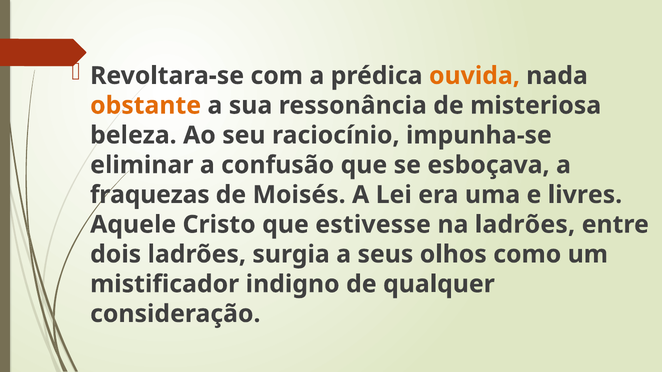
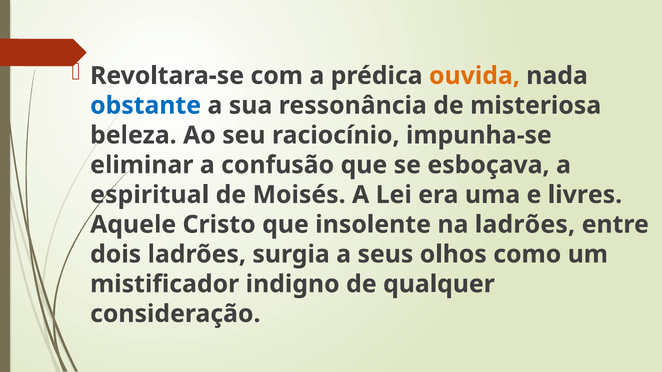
obstante colour: orange -> blue
fraquezas: fraquezas -> espiritual
estivesse: estivesse -> insolente
